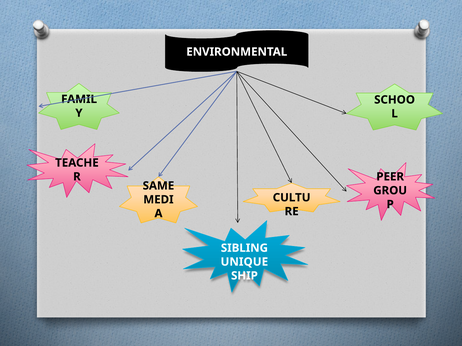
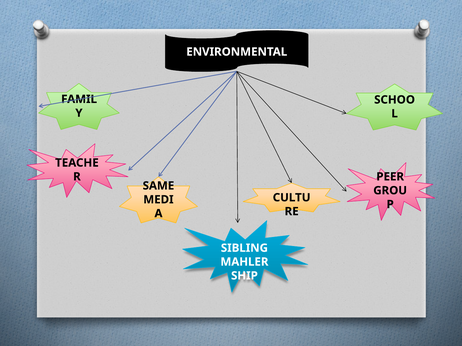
UNIQUE: UNIQUE -> MAHLER
